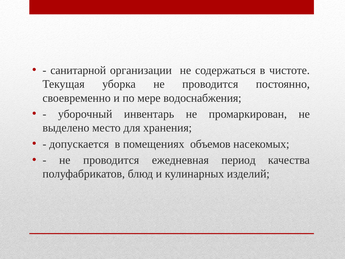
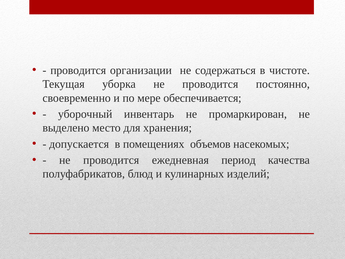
санитарной at (78, 70): санитарной -> проводится
водоснабжения: водоснабжения -> обеспечивается
